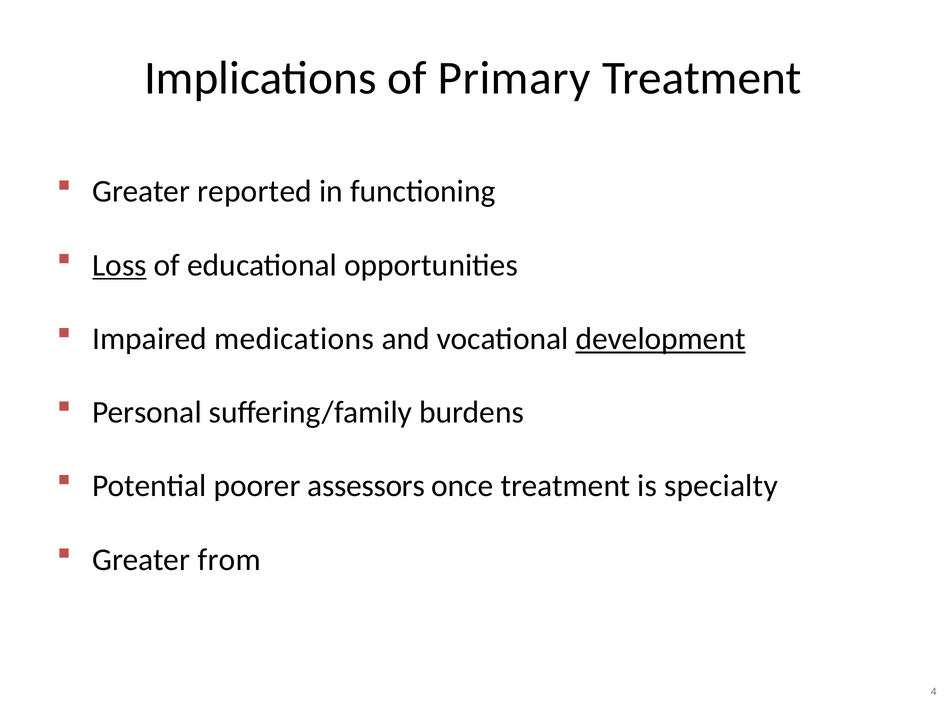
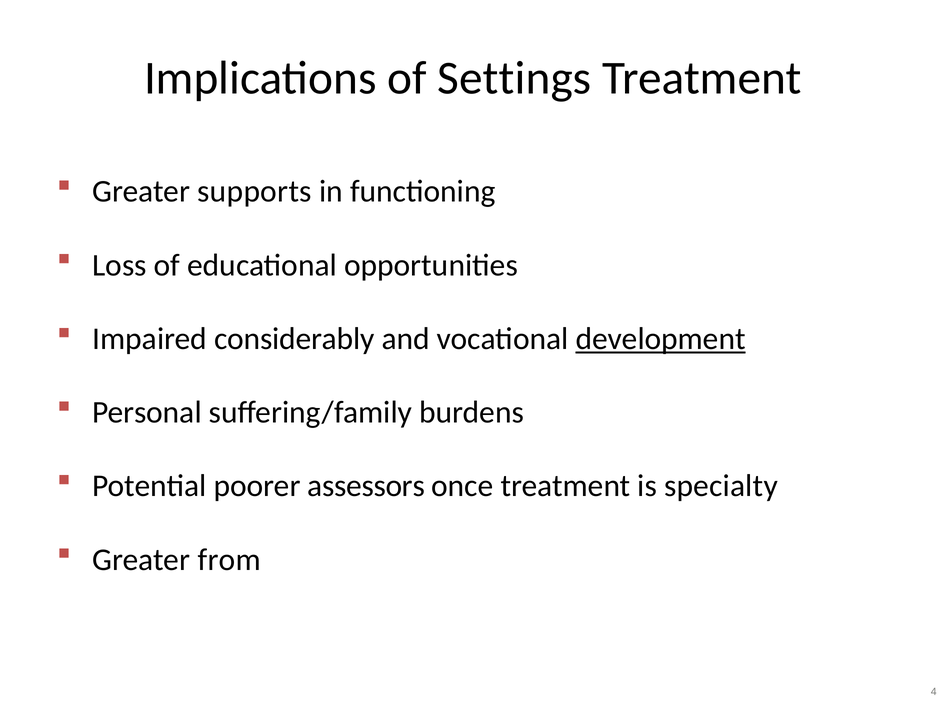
Primary: Primary -> Settings
reported: reported -> supports
Loss underline: present -> none
medications: medications -> considerably
